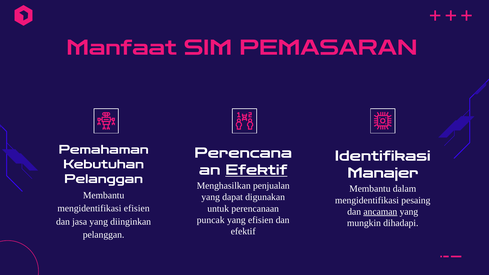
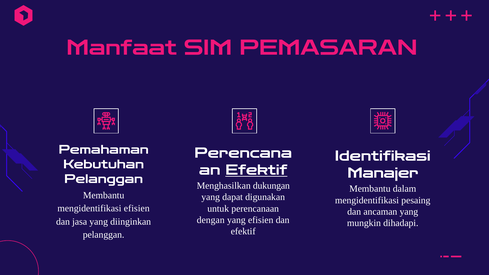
penjualan: penjualan -> dukungan
ancaman underline: present -> none
puncak: puncak -> dengan
